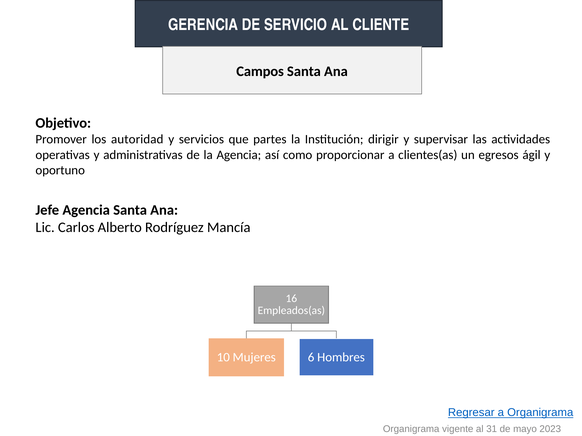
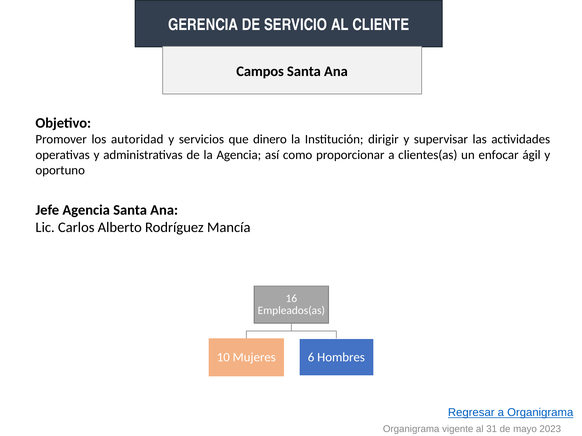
partes: partes -> dinero
egresos: egresos -> enfocar
